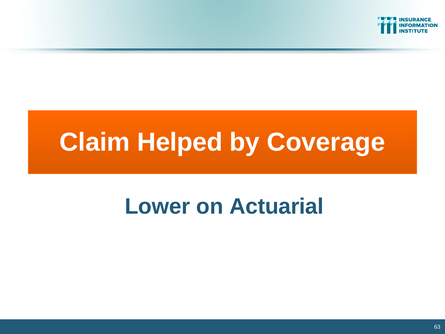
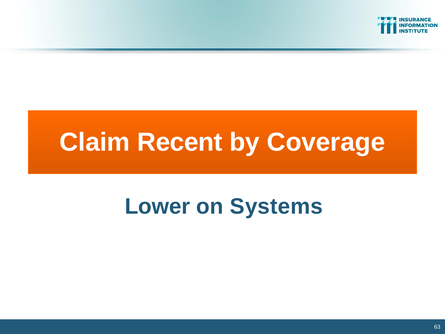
Helped: Helped -> Recent
Actuarial: Actuarial -> Systems
